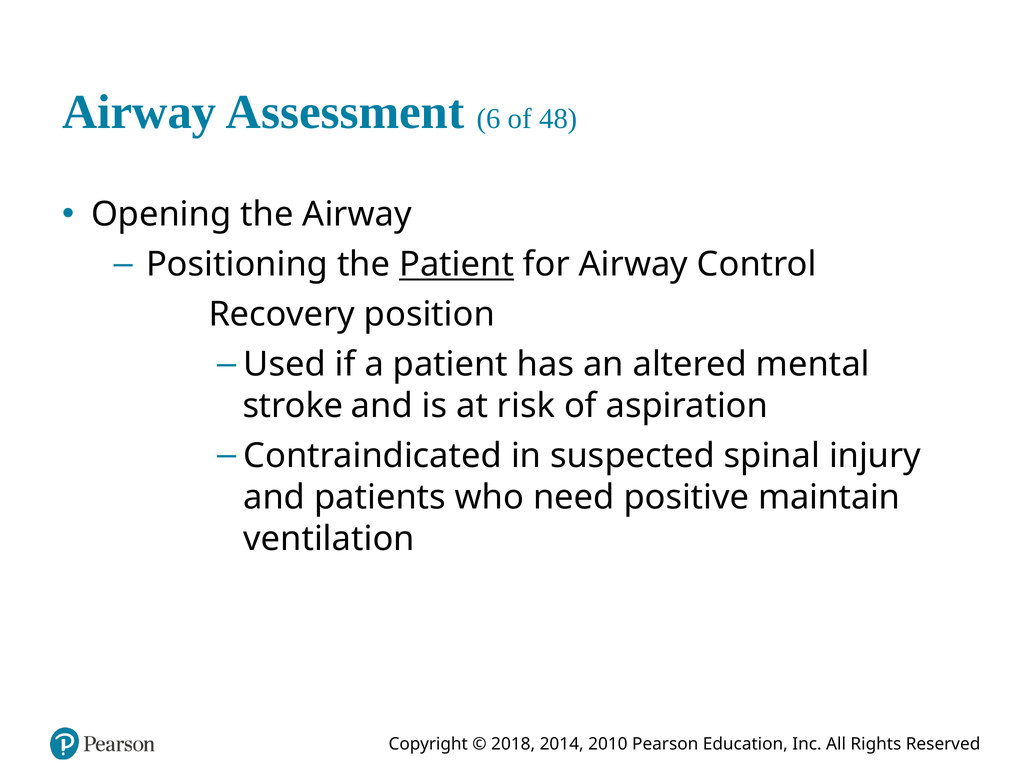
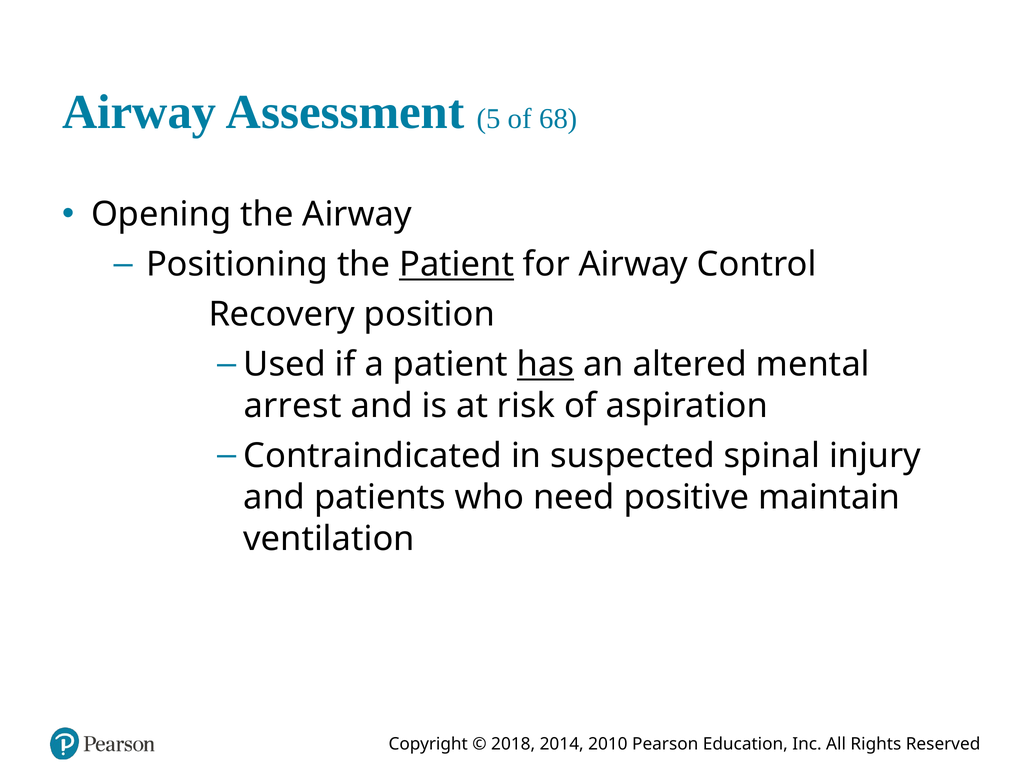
6: 6 -> 5
48: 48 -> 68
has underline: none -> present
stroke: stroke -> arrest
